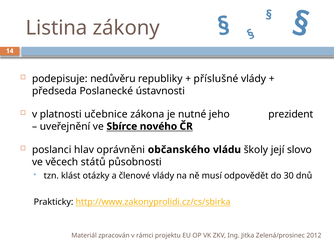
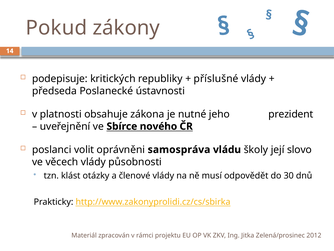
Listina: Listina -> Pokud
nedůvěru: nedůvěru -> kritických
učebnice: učebnice -> obsahuje
hlav: hlav -> volit
občanského: občanského -> samospráva
věcech států: států -> vlády
